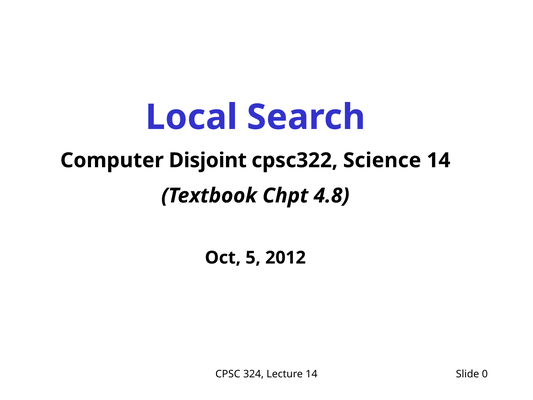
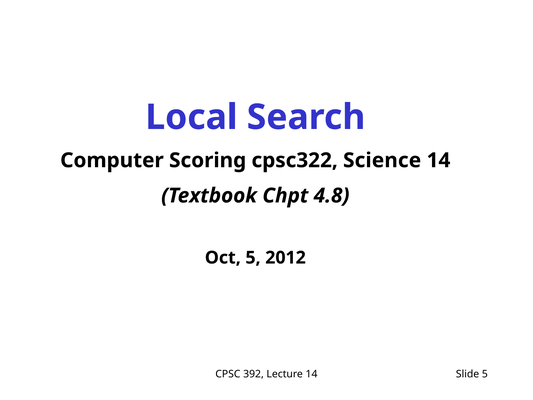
Disjoint: Disjoint -> Scoring
324: 324 -> 392
Slide 0: 0 -> 5
